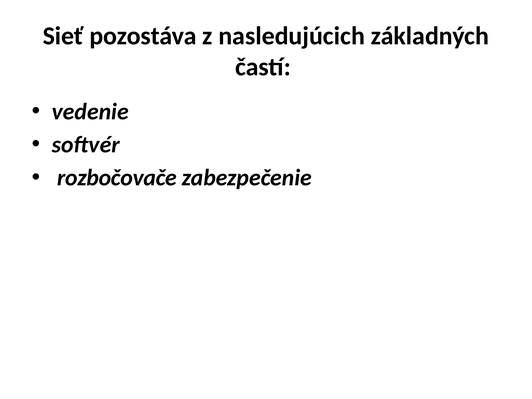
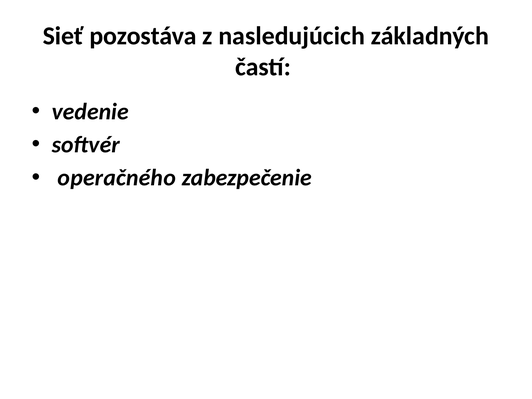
rozbočovače: rozbočovače -> operačného
